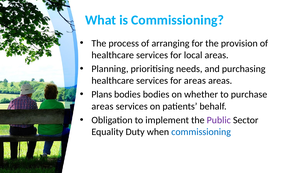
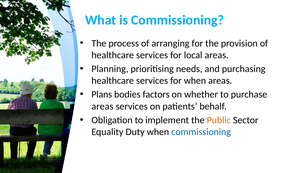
for areas: areas -> when
bodies bodies: bodies -> factors
Public colour: purple -> orange
